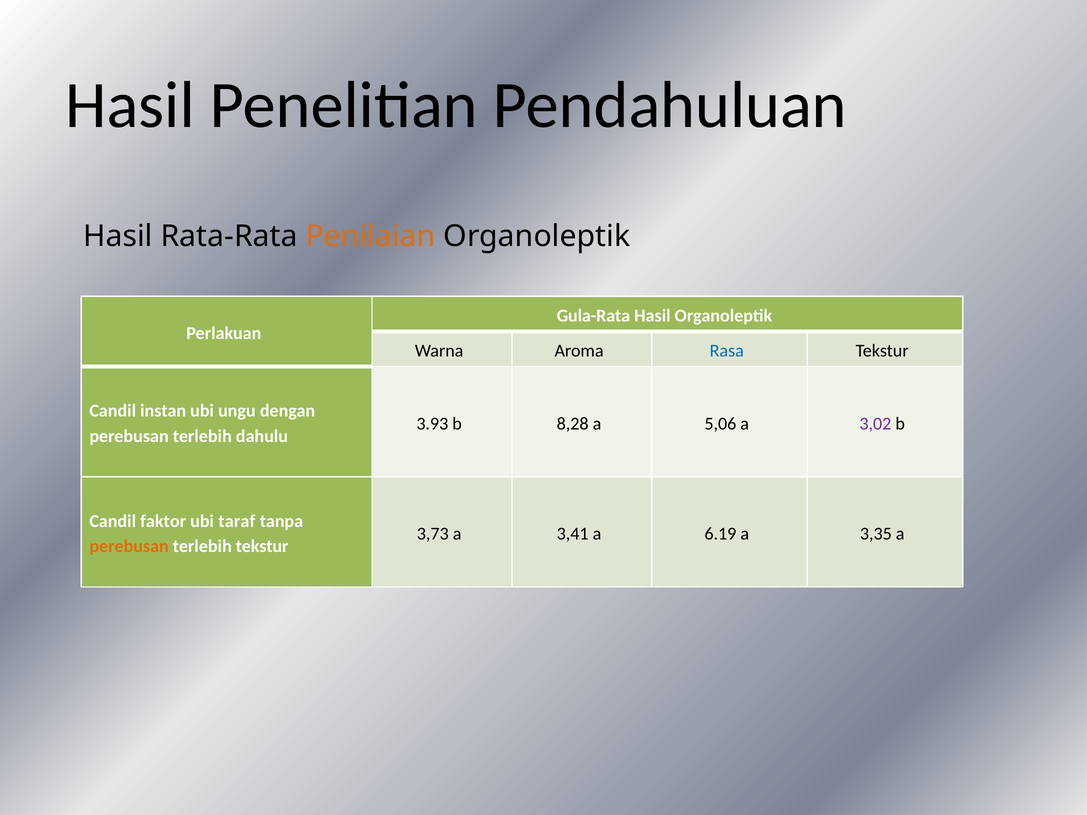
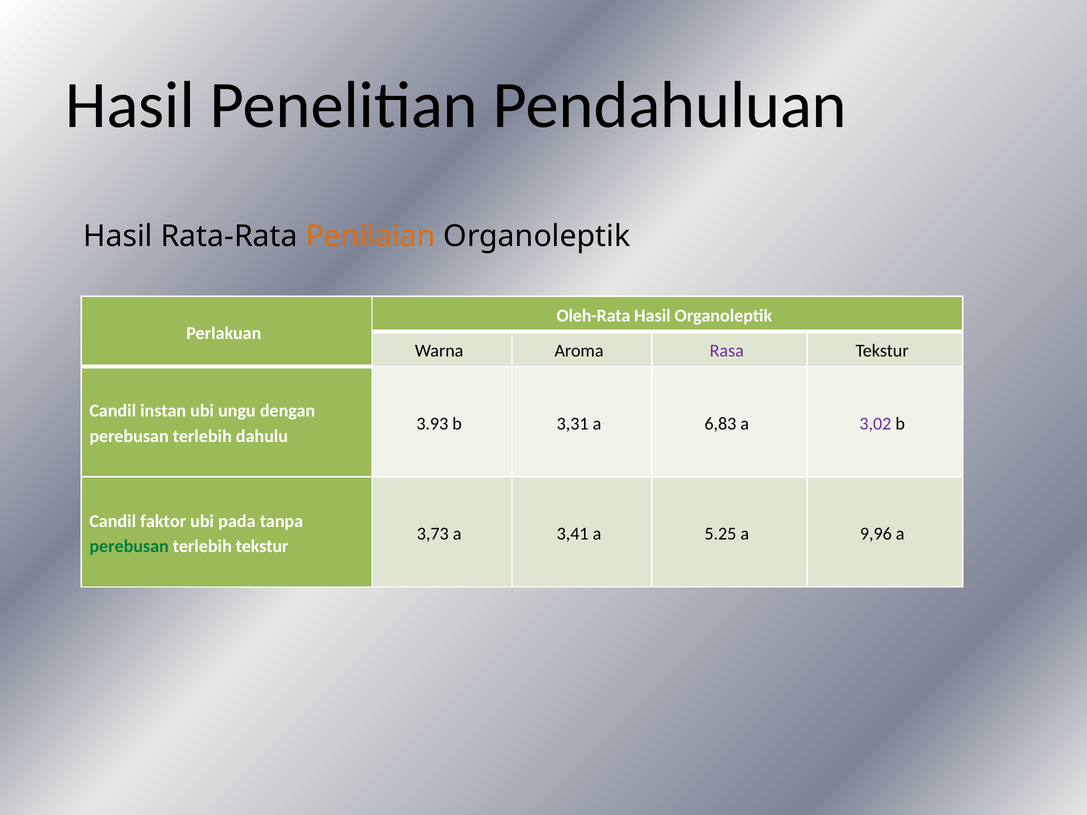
Gula-Rata: Gula-Rata -> Oleh-Rata
Rasa colour: blue -> purple
8,28: 8,28 -> 3,31
5,06: 5,06 -> 6,83
taraf: taraf -> pada
6.19: 6.19 -> 5.25
3,35: 3,35 -> 9,96
perebusan at (129, 547) colour: orange -> green
